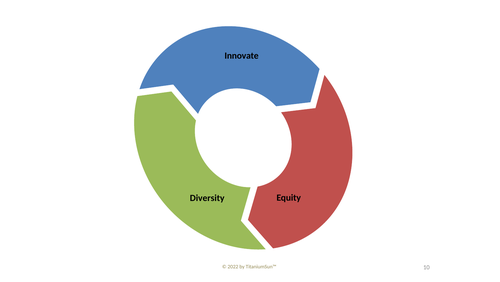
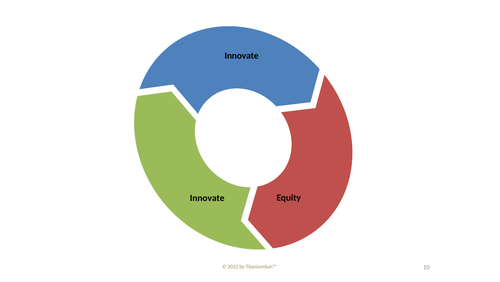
Diversity at (207, 197): Diversity -> Innovate
